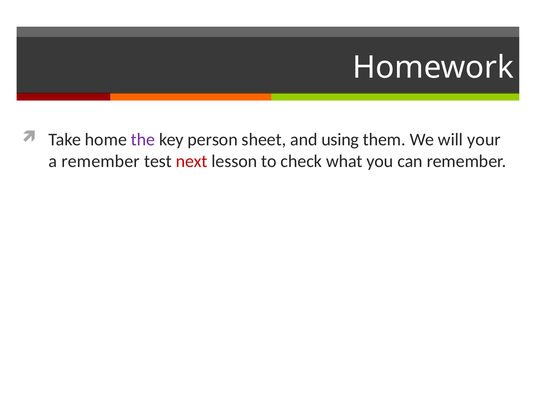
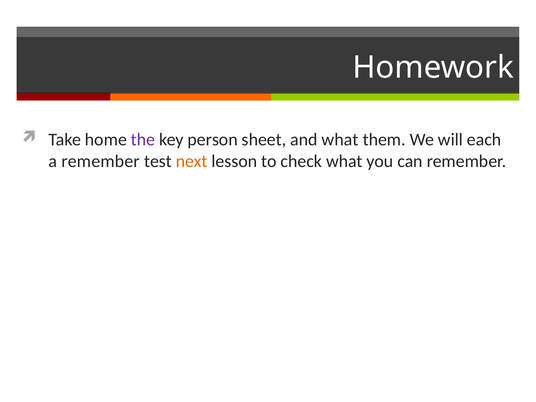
and using: using -> what
your: your -> each
next colour: red -> orange
